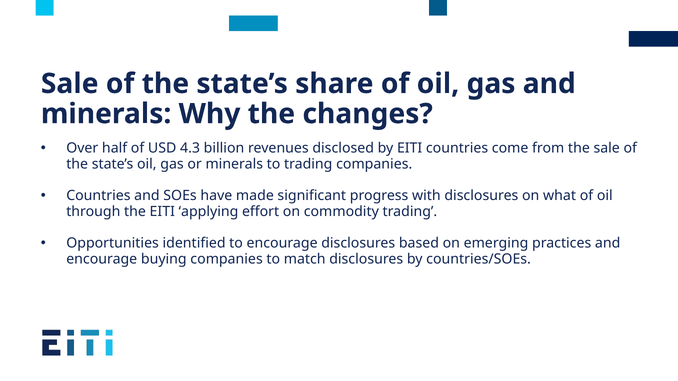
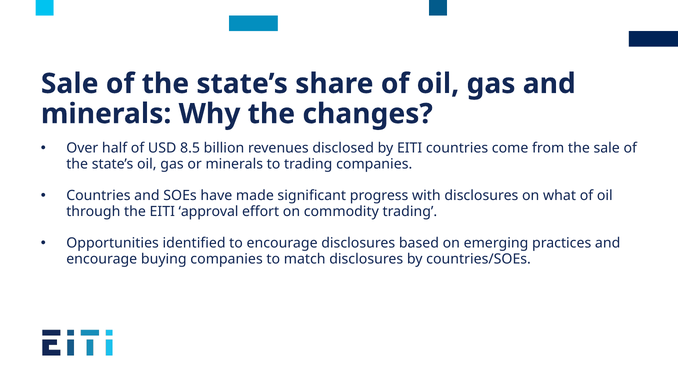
4.3: 4.3 -> 8.5
applying: applying -> approval
